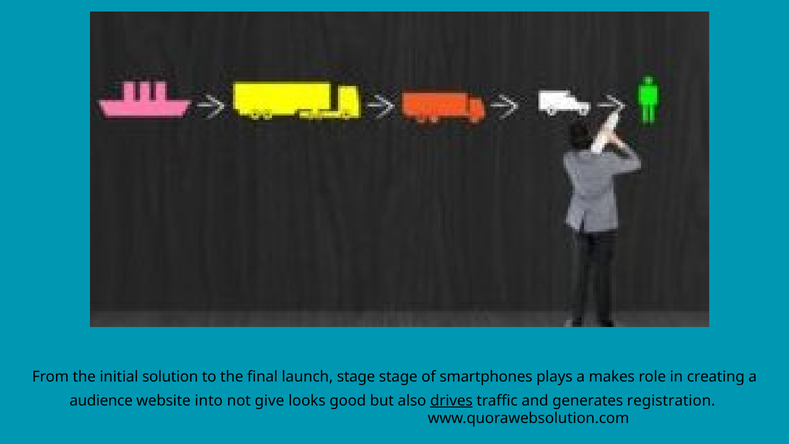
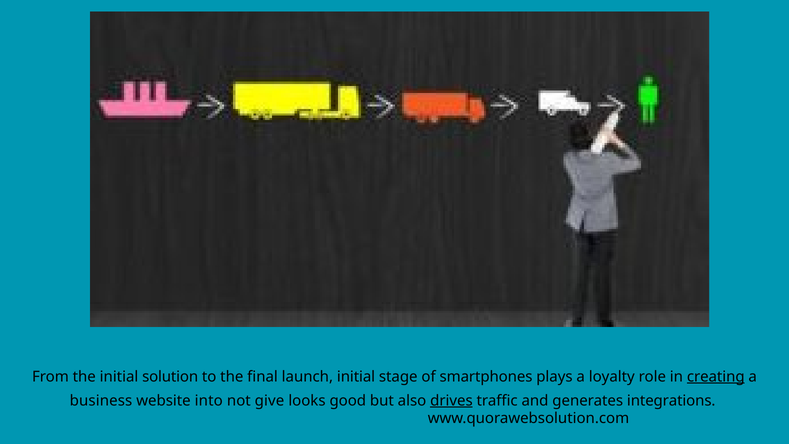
launch stage: stage -> initial
makes: makes -> loyalty
creating underline: none -> present
audience: audience -> business
registration: registration -> integrations
